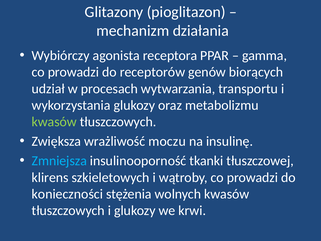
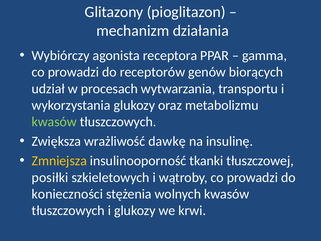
moczu: moczu -> dawkę
Zmniejsza colour: light blue -> yellow
klirens: klirens -> posiłki
